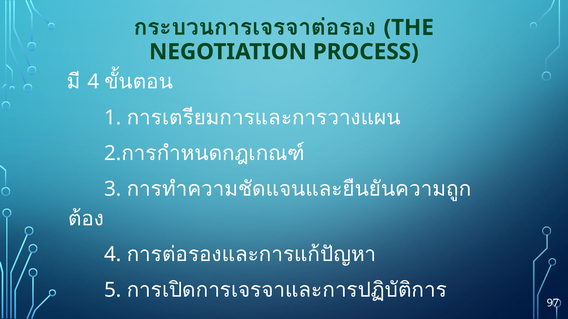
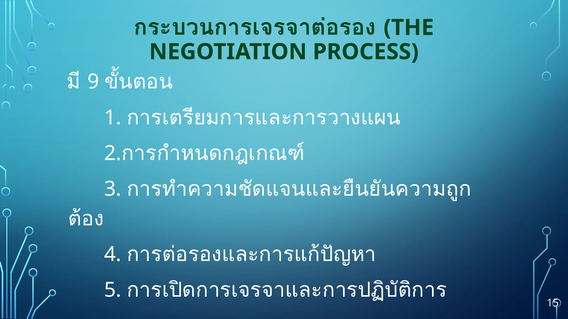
4 at (93, 82): 4 -> 9
97: 97 -> 15
